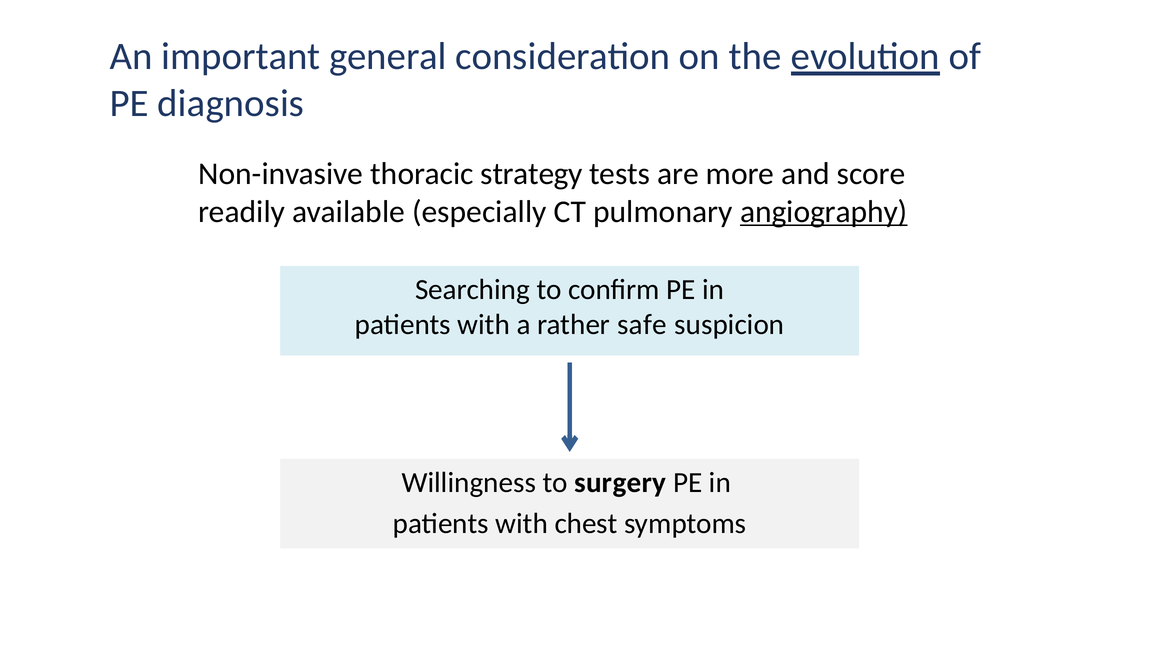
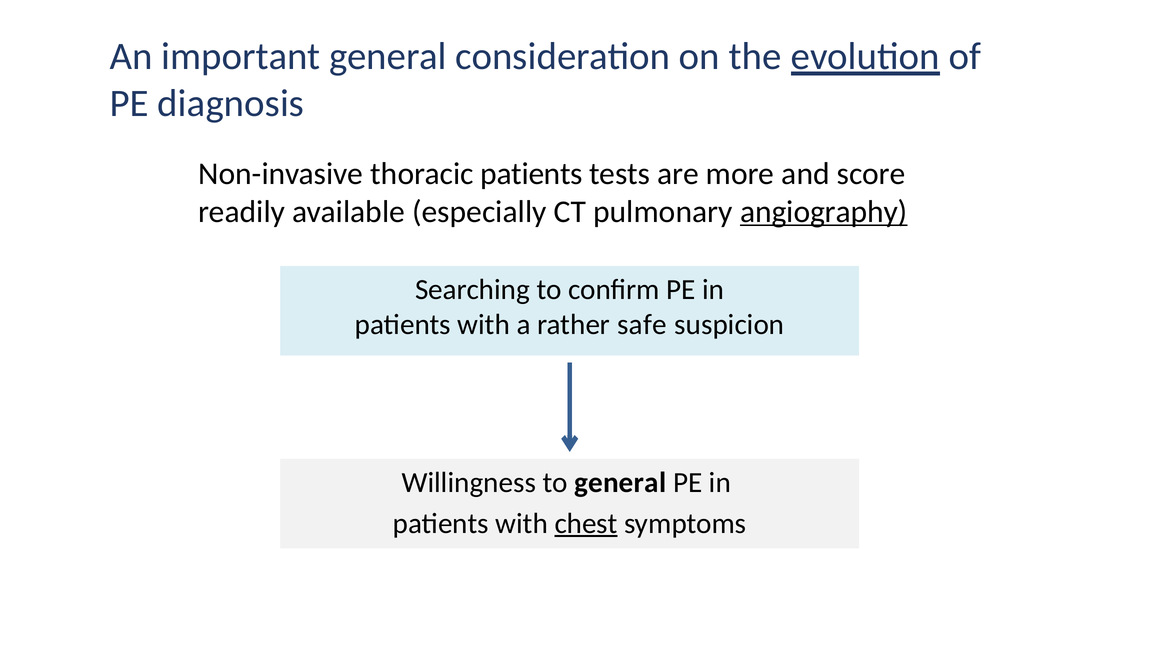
thoracic strategy: strategy -> patients
to surgery: surgery -> general
chest underline: none -> present
